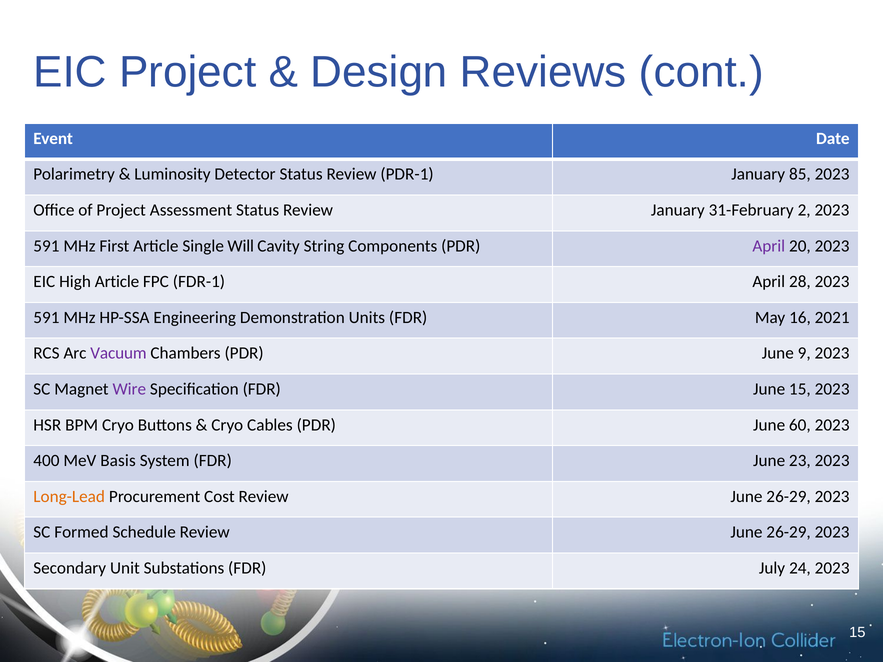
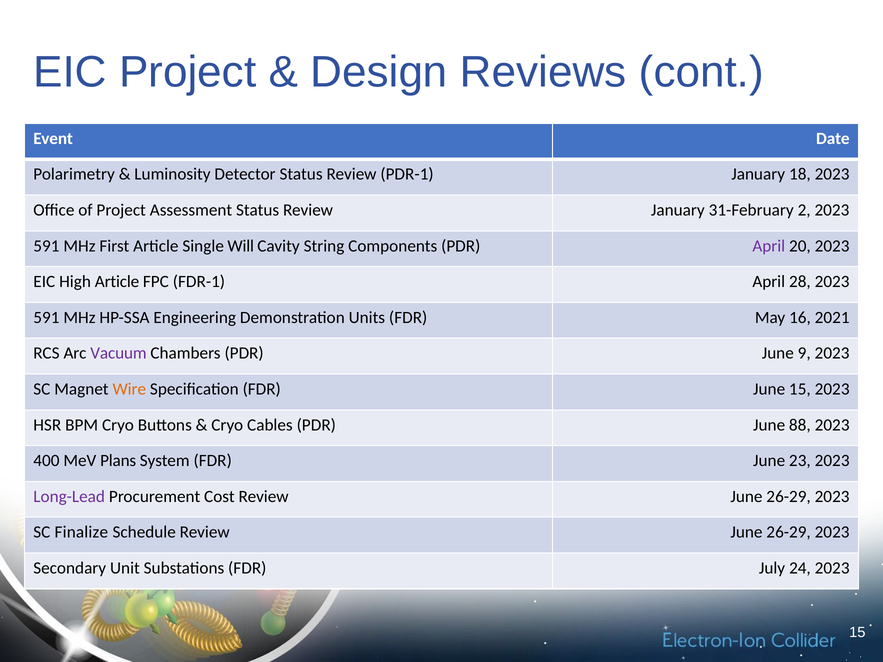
85: 85 -> 18
Wire colour: purple -> orange
60: 60 -> 88
Basis: Basis -> Plans
Long-Lead colour: orange -> purple
Formed: Formed -> Finalize
